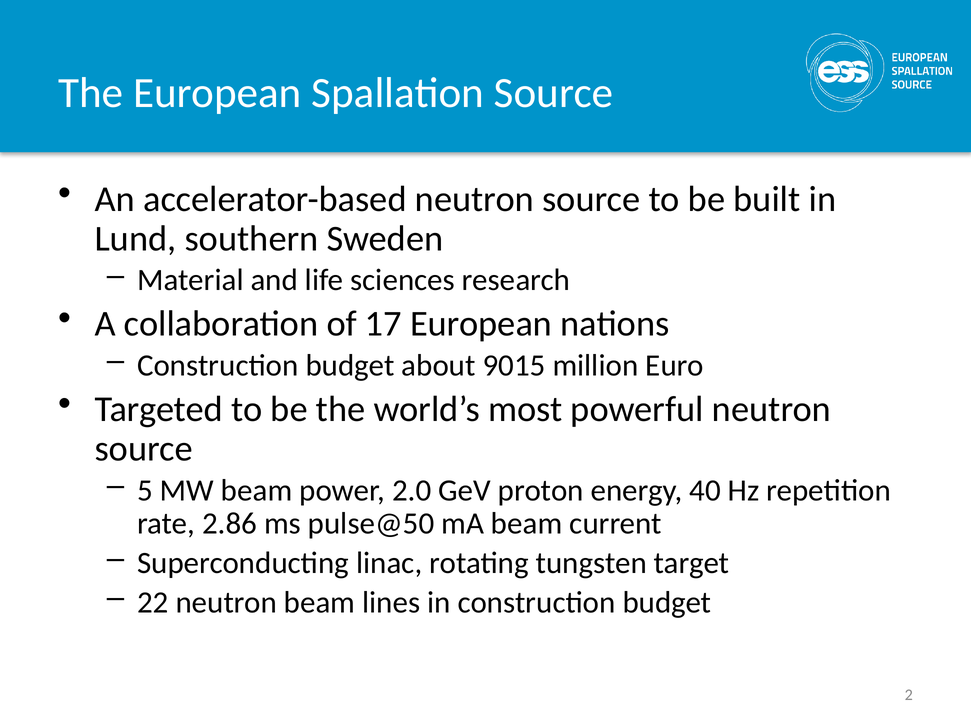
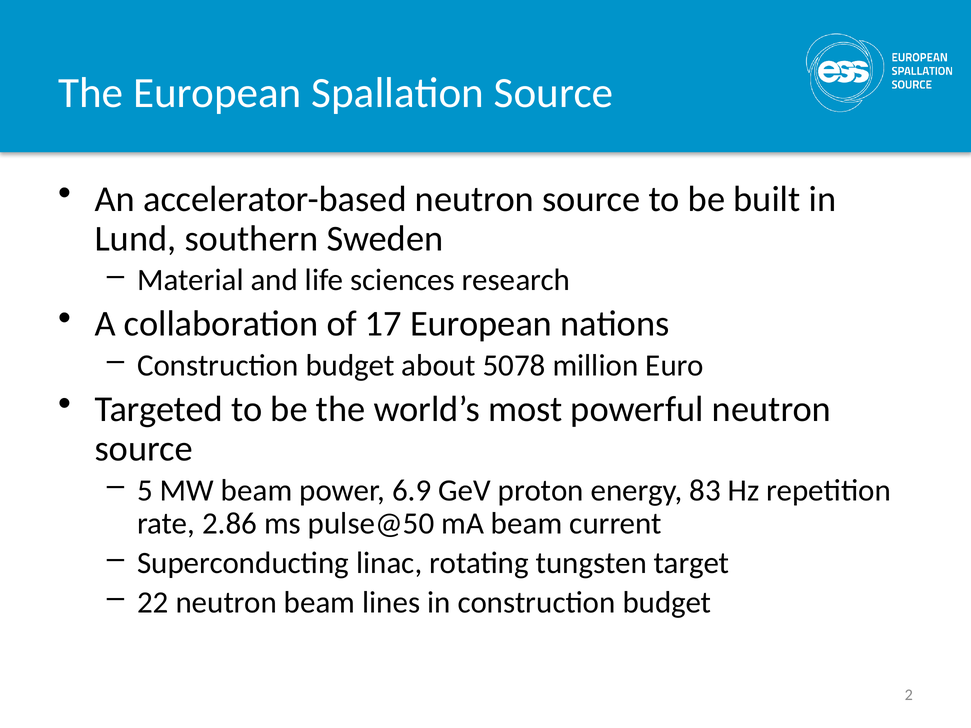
9015: 9015 -> 5078
2.0: 2.0 -> 6.9
40: 40 -> 83
